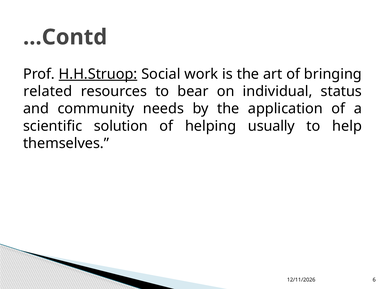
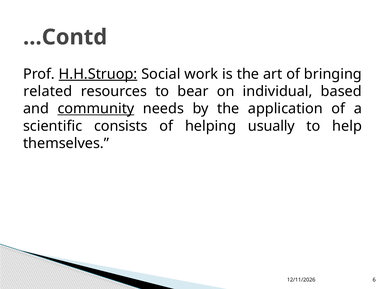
status: status -> based
community underline: none -> present
solution: solution -> consists
